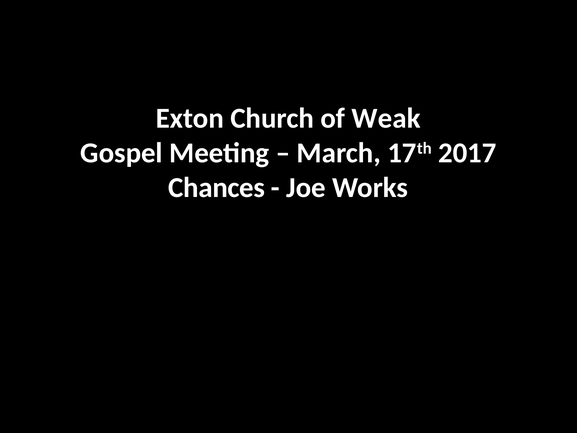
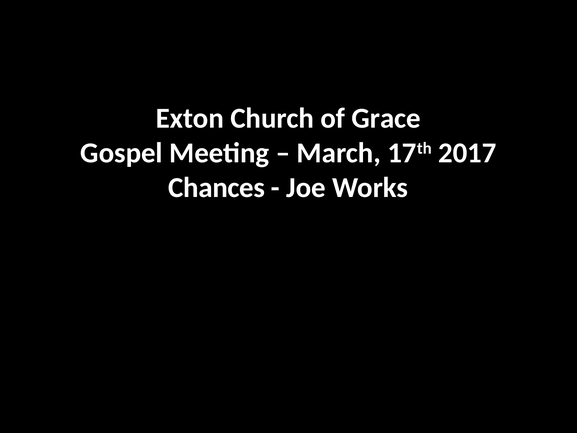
Weak: Weak -> Grace
